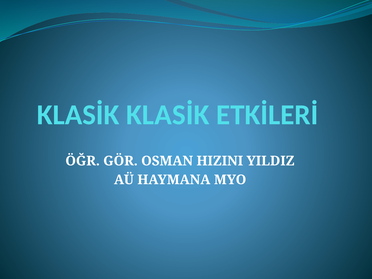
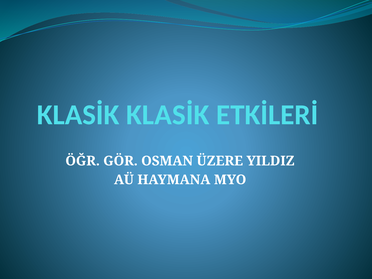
HIZINI: HIZINI -> ÜZERE
